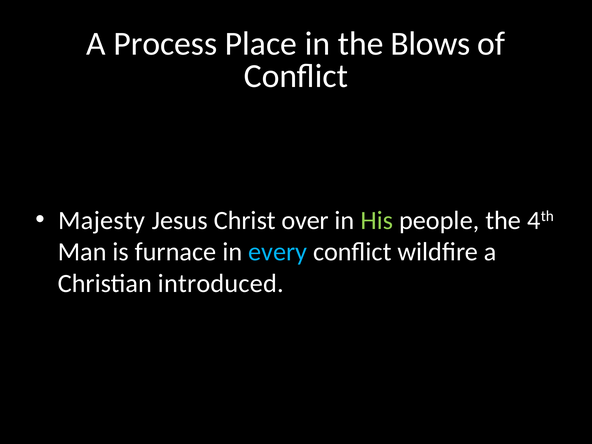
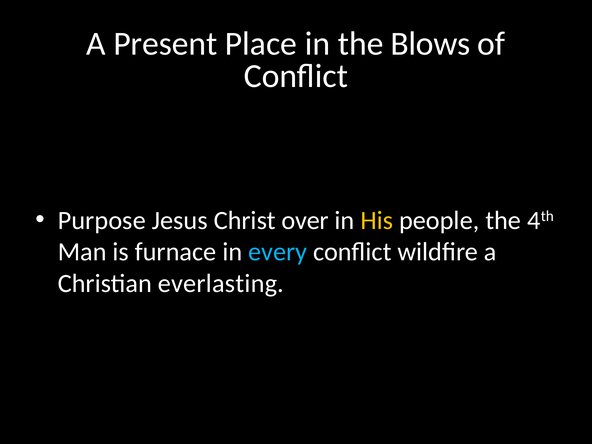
Process: Process -> Present
Majesty: Majesty -> Purpose
His colour: light green -> yellow
introduced: introduced -> everlasting
